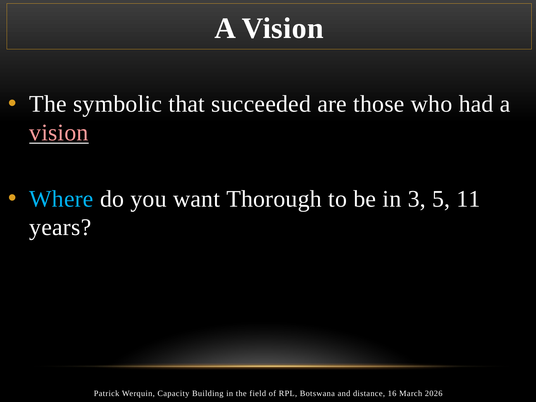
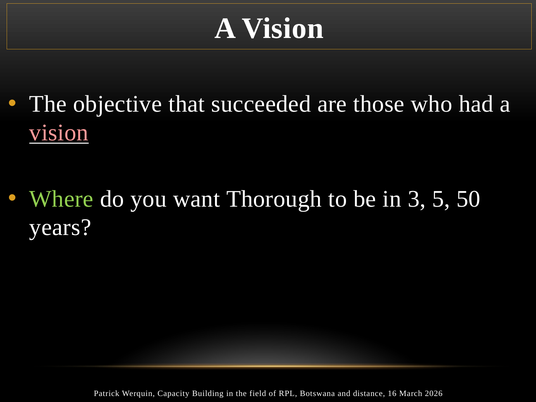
symbolic: symbolic -> objective
Where colour: light blue -> light green
11: 11 -> 50
